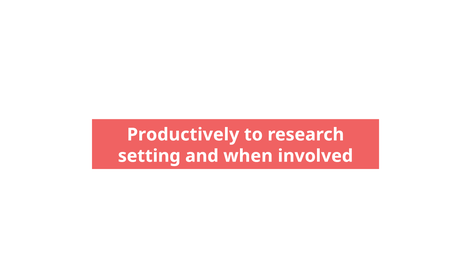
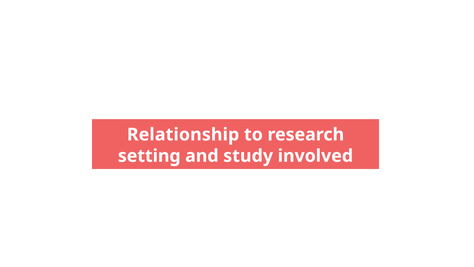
Productively: Productively -> Relationship
when: when -> study
